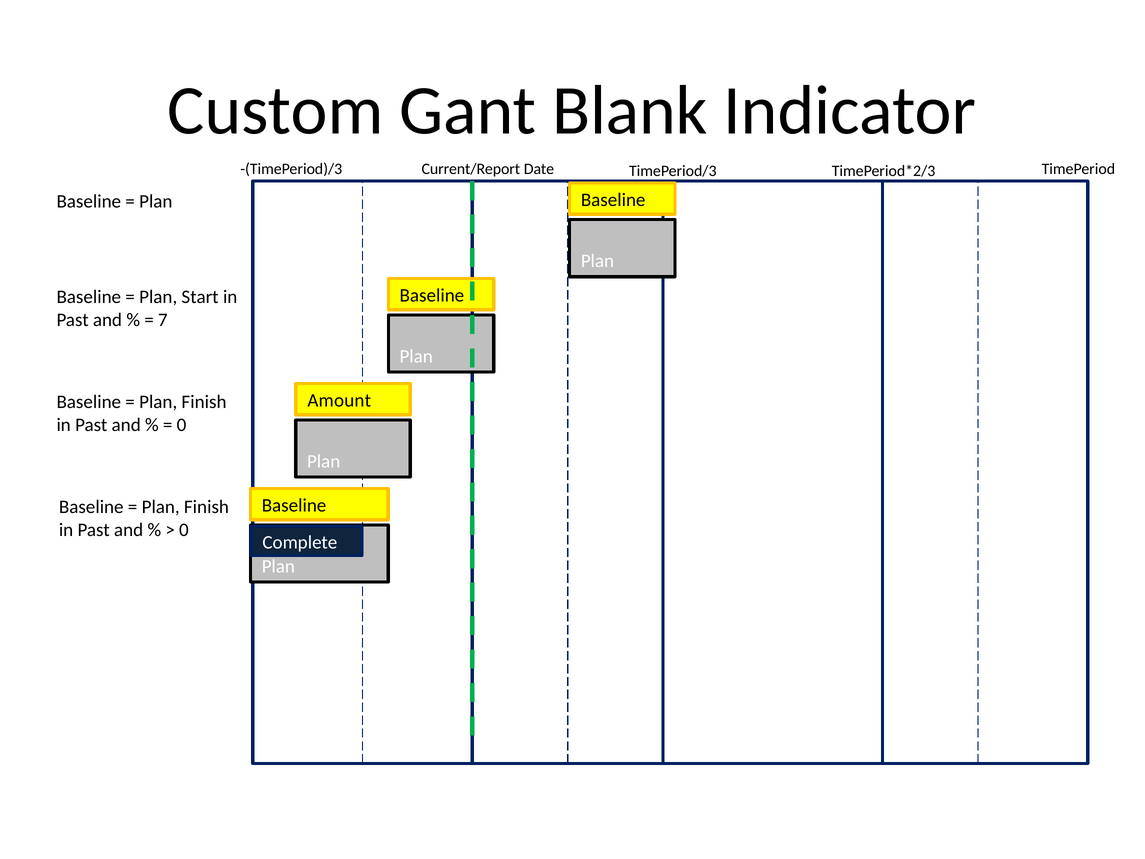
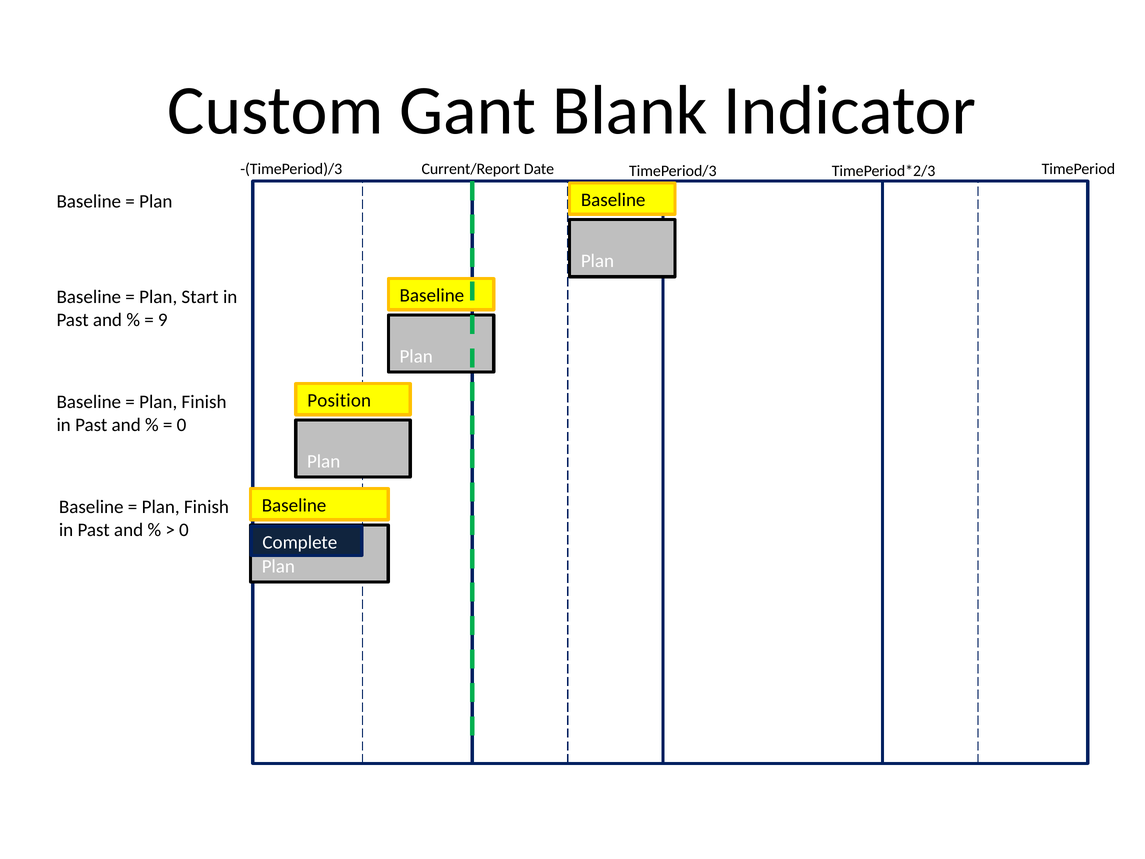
7: 7 -> 9
Amount: Amount -> Position
